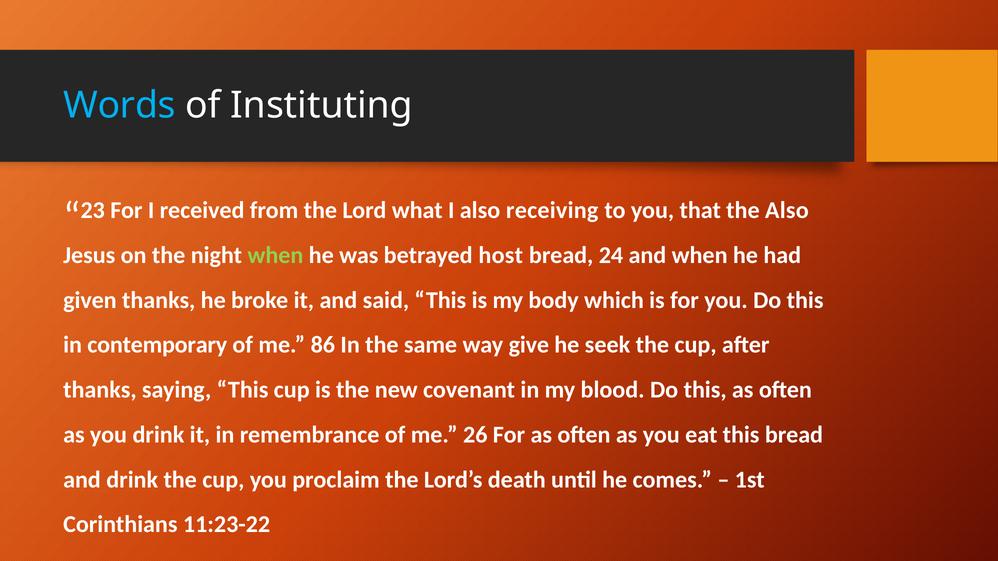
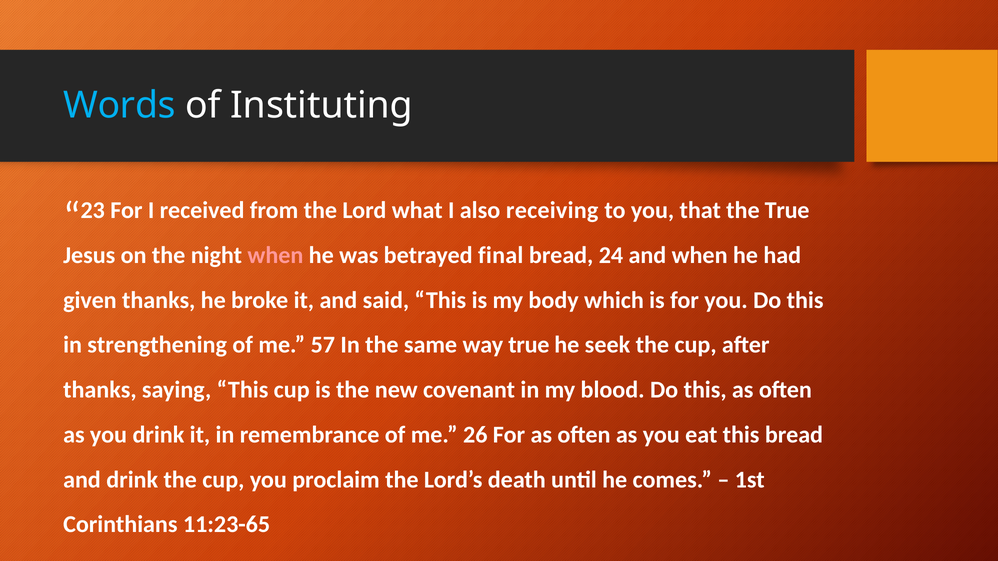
the Also: Also -> True
when at (275, 255) colour: light green -> pink
host: host -> final
contemporary: contemporary -> strengthening
86: 86 -> 57
way give: give -> true
11:23-22: 11:23-22 -> 11:23-65
